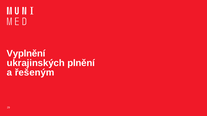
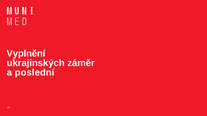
plnění: plnění -> záměr
řešeným: řešeným -> poslední
